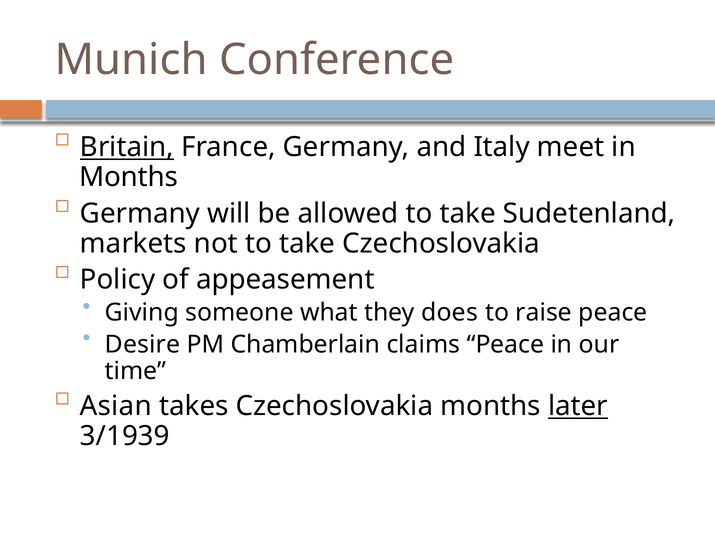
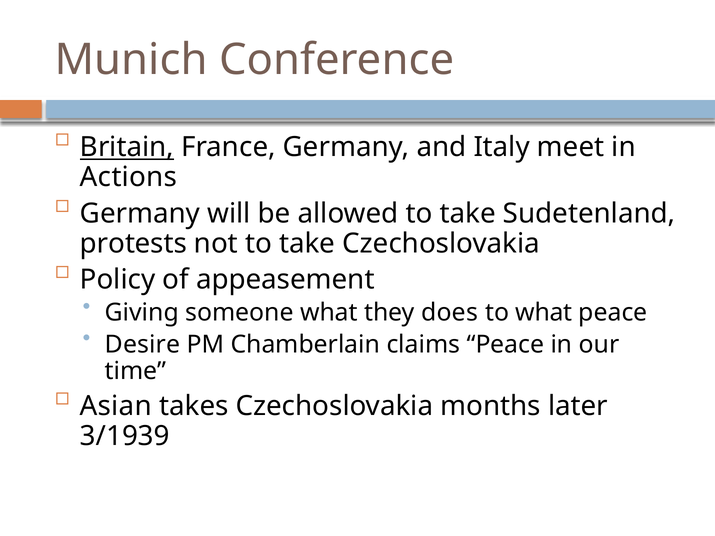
Months at (129, 177): Months -> Actions
markets: markets -> protests
to raise: raise -> what
later underline: present -> none
